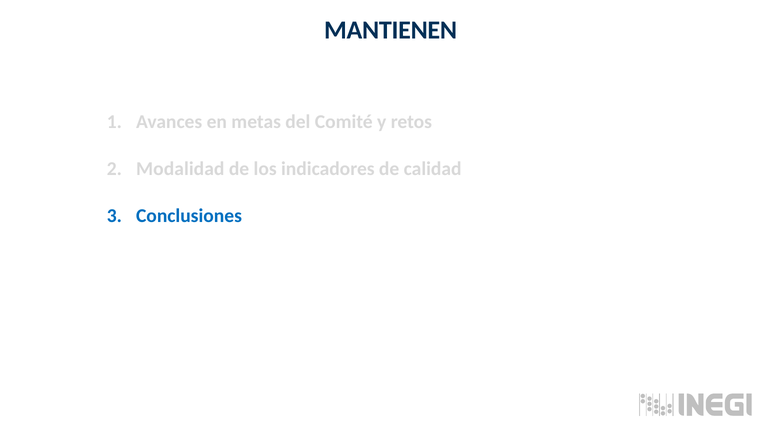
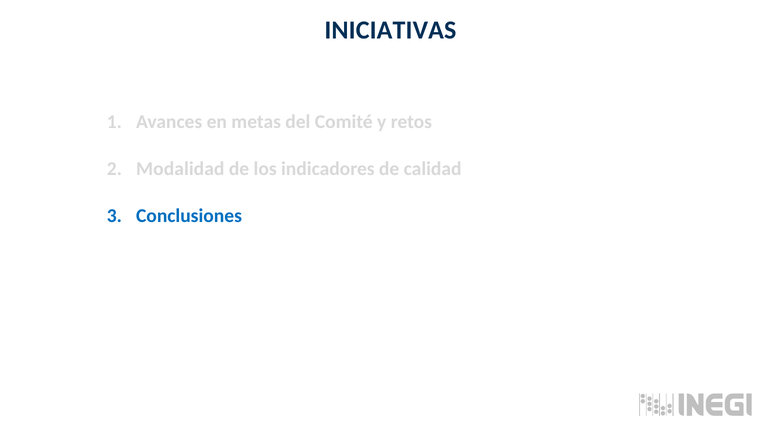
MANTIENEN: MANTIENEN -> INICIATIVAS
